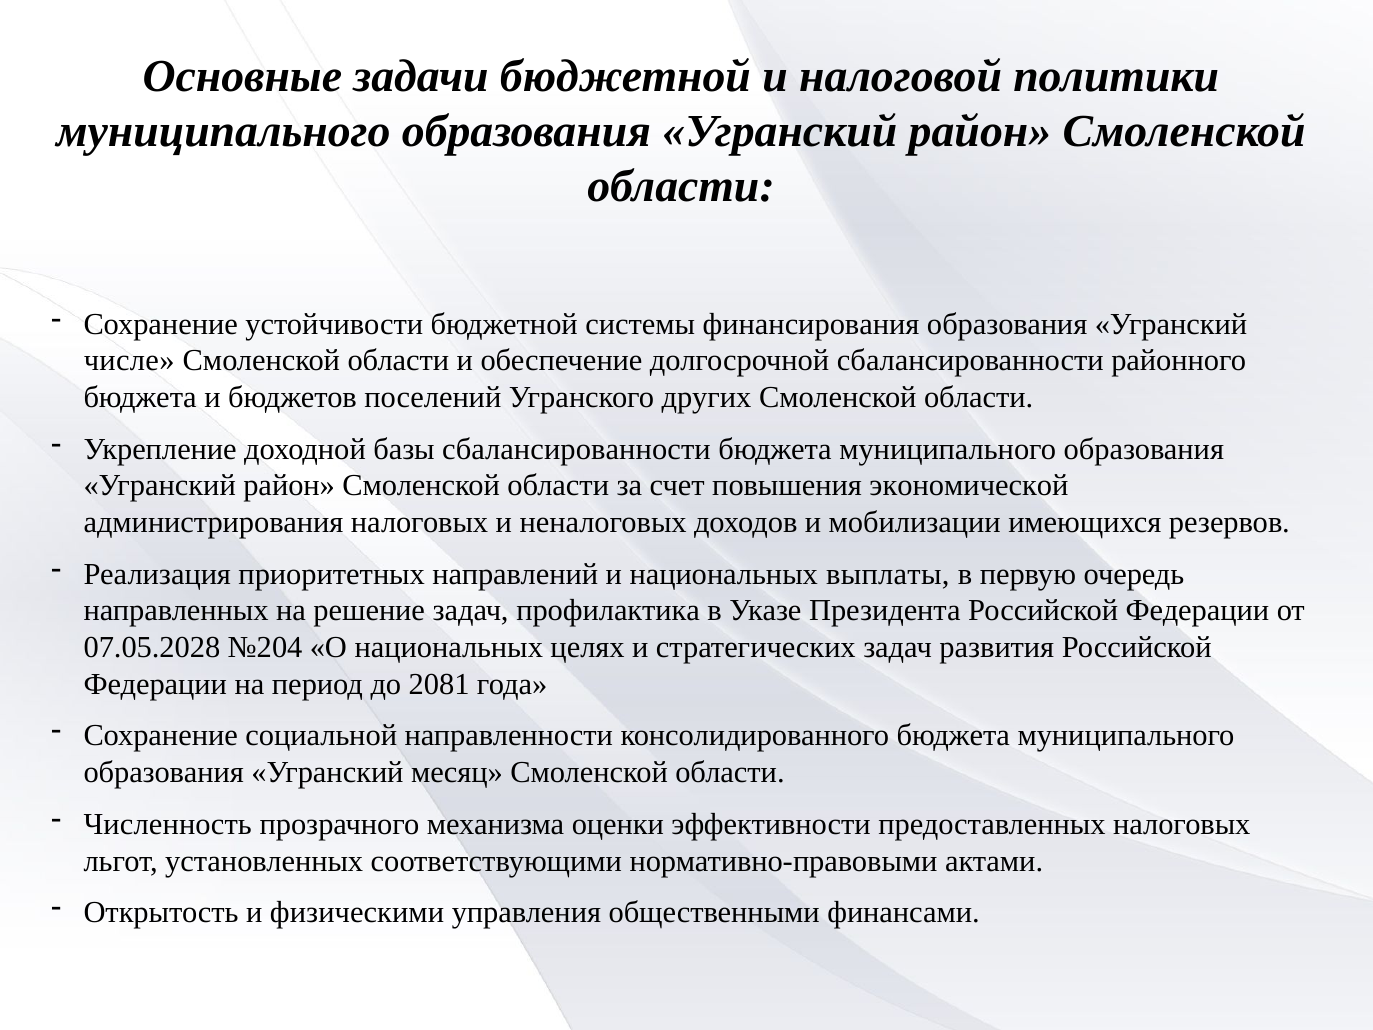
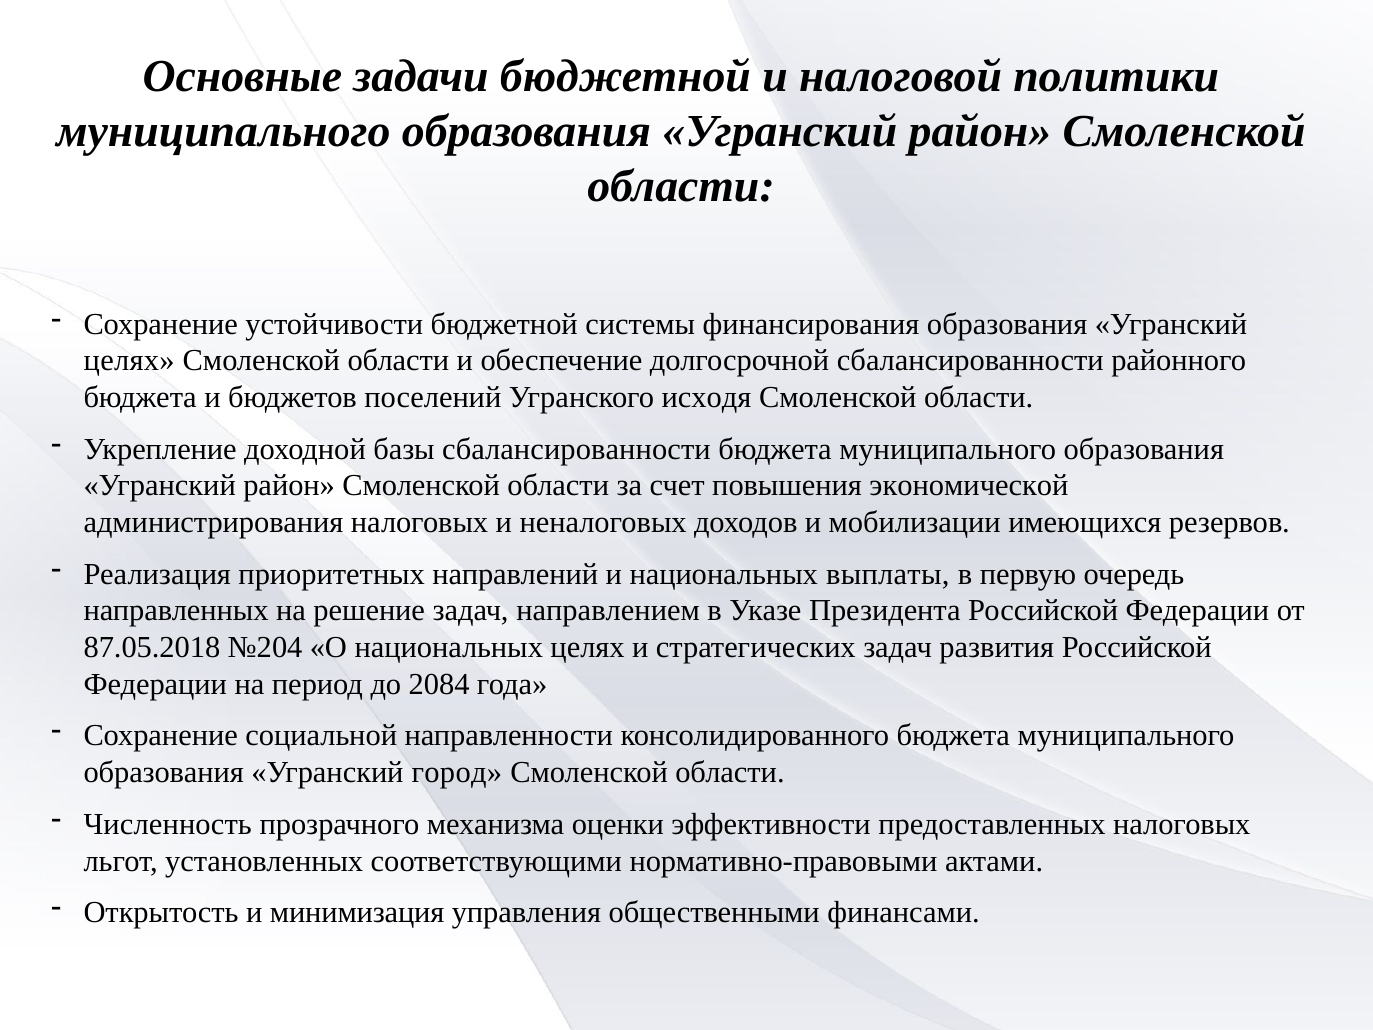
числе at (129, 361): числе -> целях
других: других -> исходя
профилактика: профилактика -> направлением
07.05.2028: 07.05.2028 -> 87.05.2018
2081: 2081 -> 2084
месяц: месяц -> город
физическими: физическими -> минимизация
